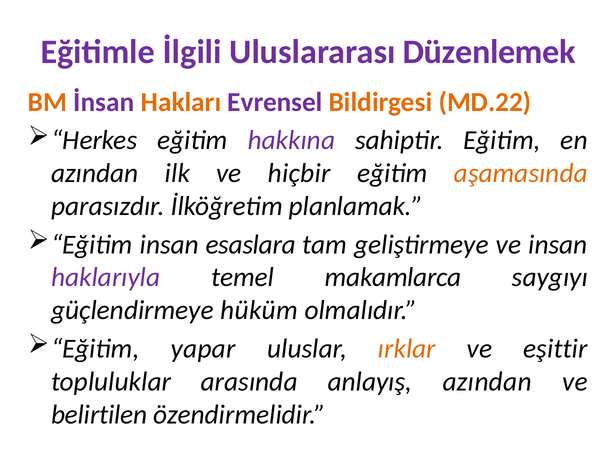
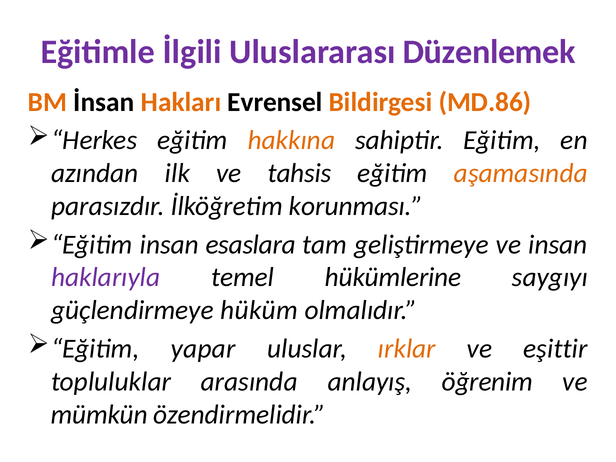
İnsan colour: purple -> black
Evrensel colour: purple -> black
MD.22: MD.22 -> MD.86
hakkına colour: purple -> orange
hiçbir: hiçbir -> tahsis
planlamak: planlamak -> korunması
makamlarca: makamlarca -> hükümlerine
anlayış azından: azından -> öğrenim
belirtilen: belirtilen -> mümkün
